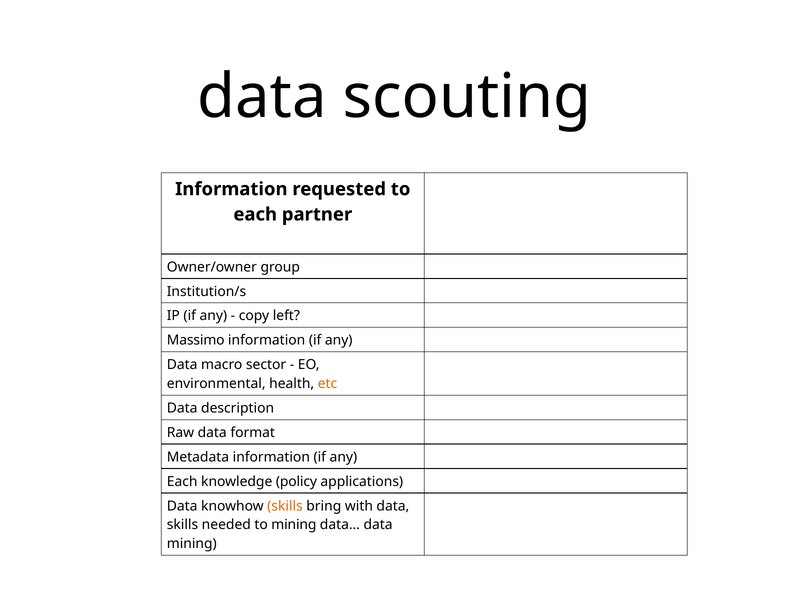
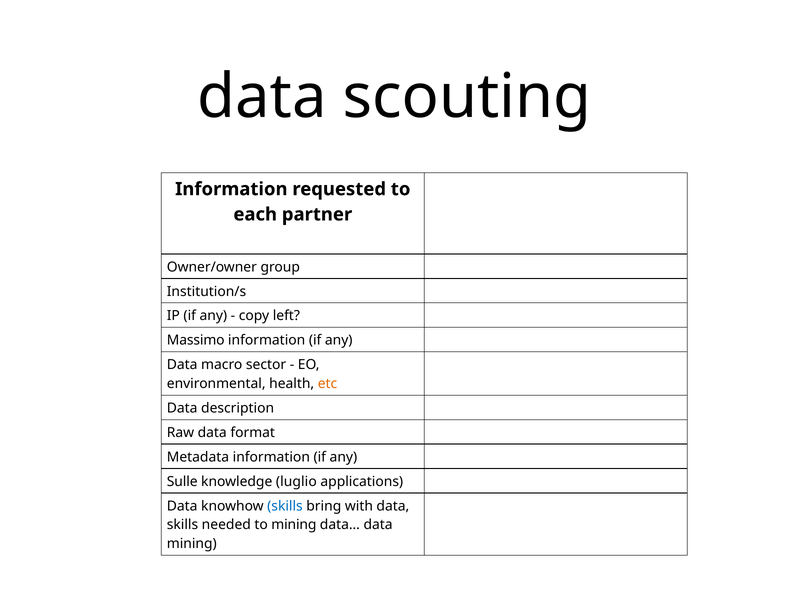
Each at (182, 481): Each -> Sulle
policy: policy -> luglio
skills at (285, 506) colour: orange -> blue
